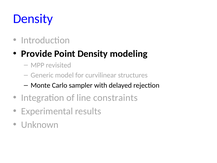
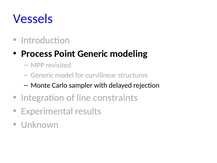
Density at (33, 19): Density -> Vessels
Provide: Provide -> Process
Point Density: Density -> Generic
